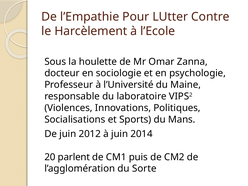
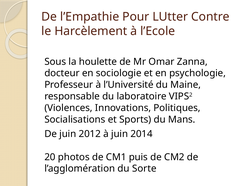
parlent: parlent -> photos
